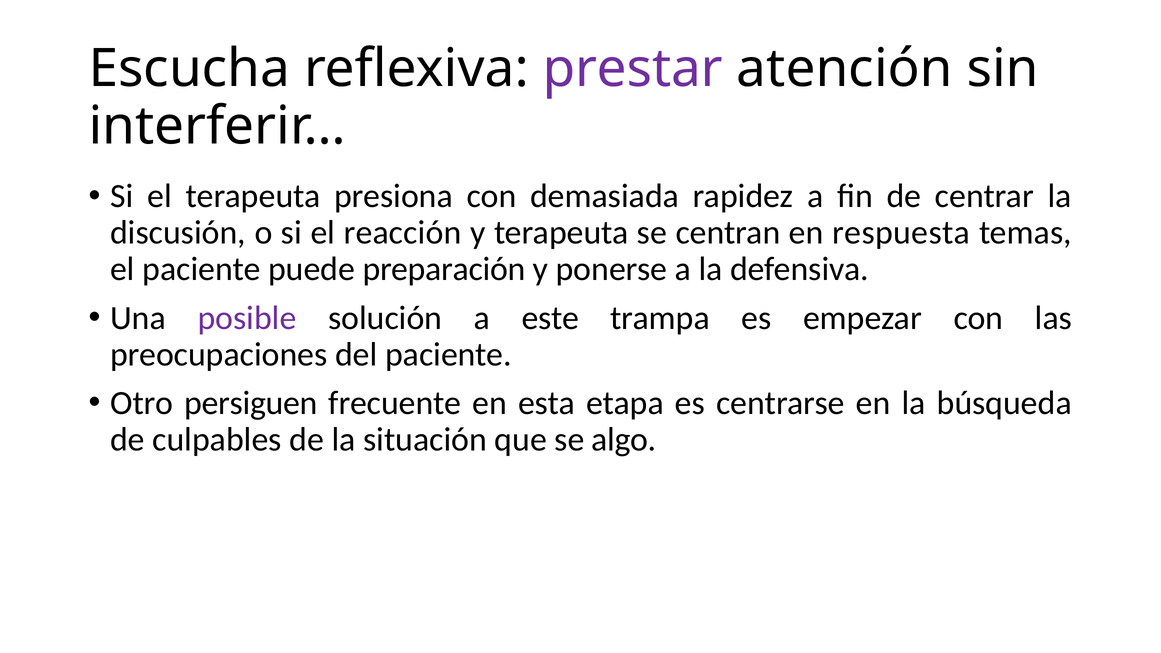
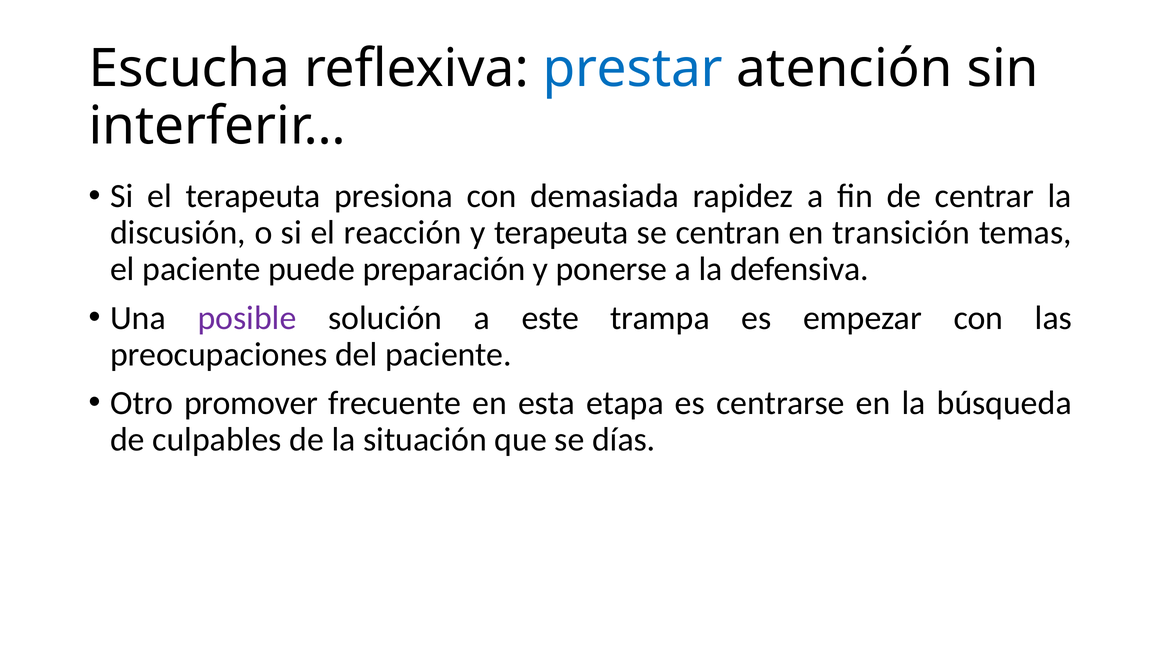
prestar colour: purple -> blue
respuesta: respuesta -> transición
persiguen: persiguen -> promover
algo: algo -> días
